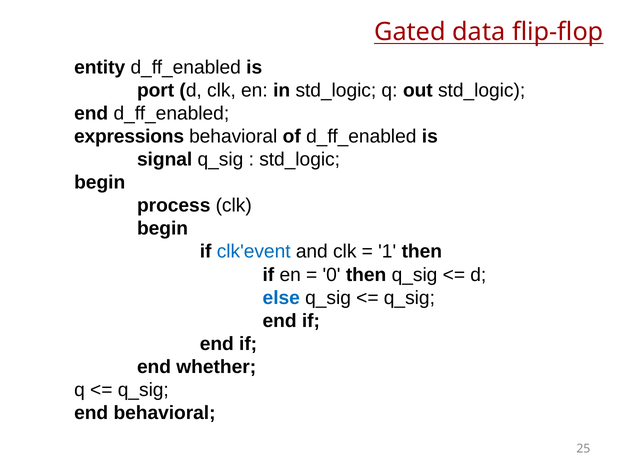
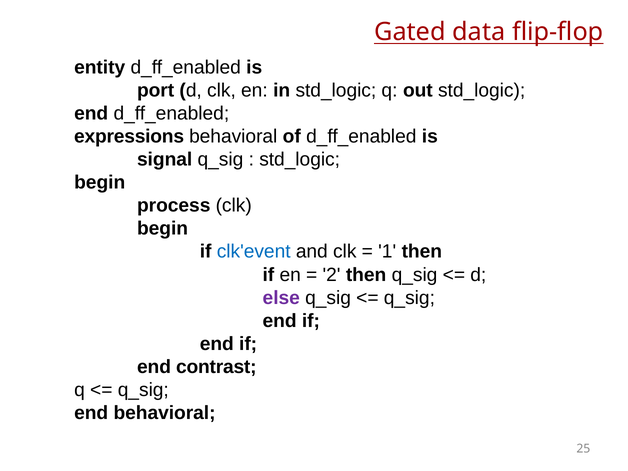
0: 0 -> 2
else colour: blue -> purple
whether: whether -> contrast
